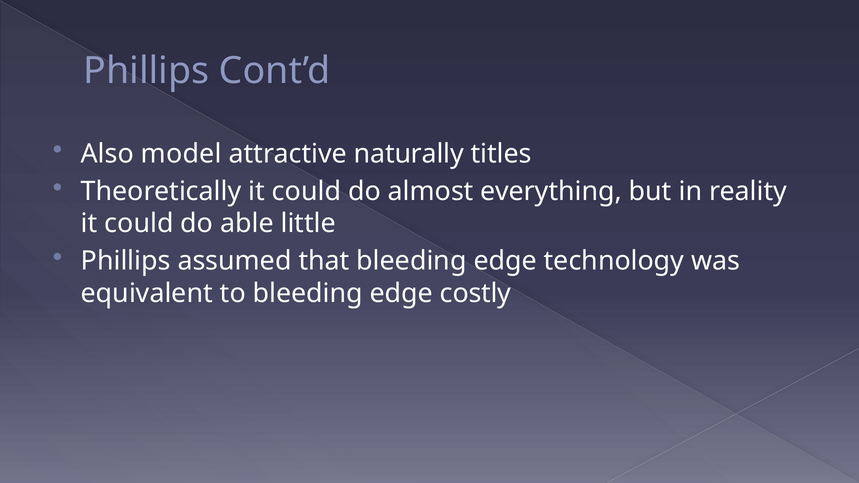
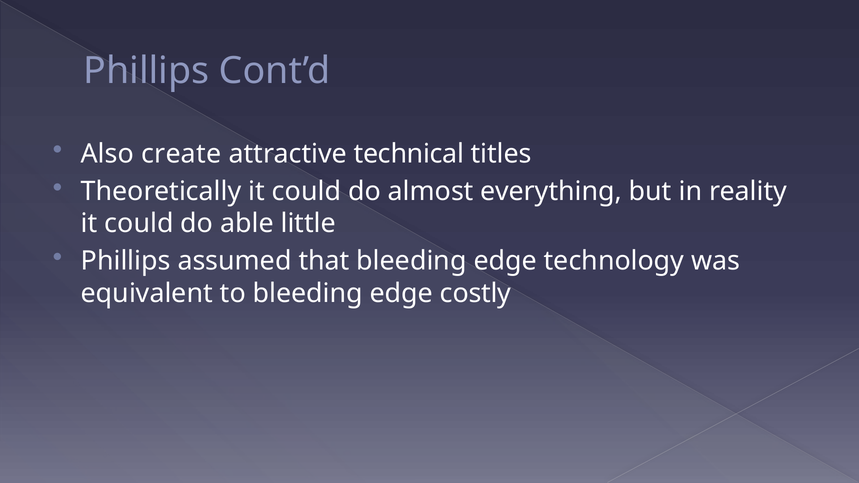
model: model -> create
naturally: naturally -> technical
